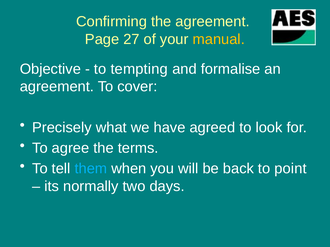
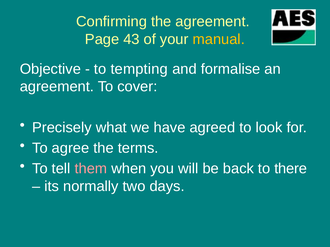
27: 27 -> 43
them colour: light blue -> pink
point: point -> there
